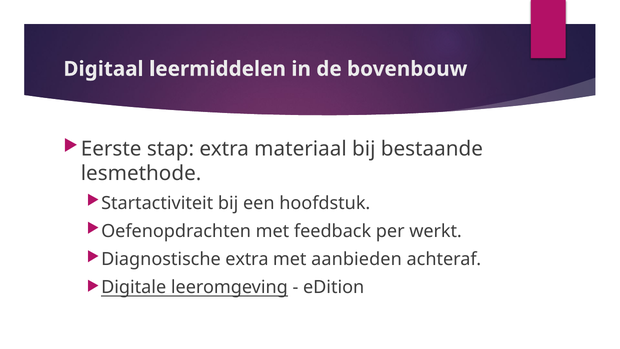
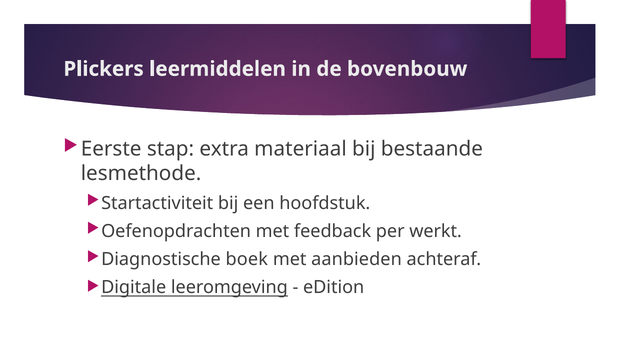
Digitaal: Digitaal -> Plickers
Diagnostische extra: extra -> boek
